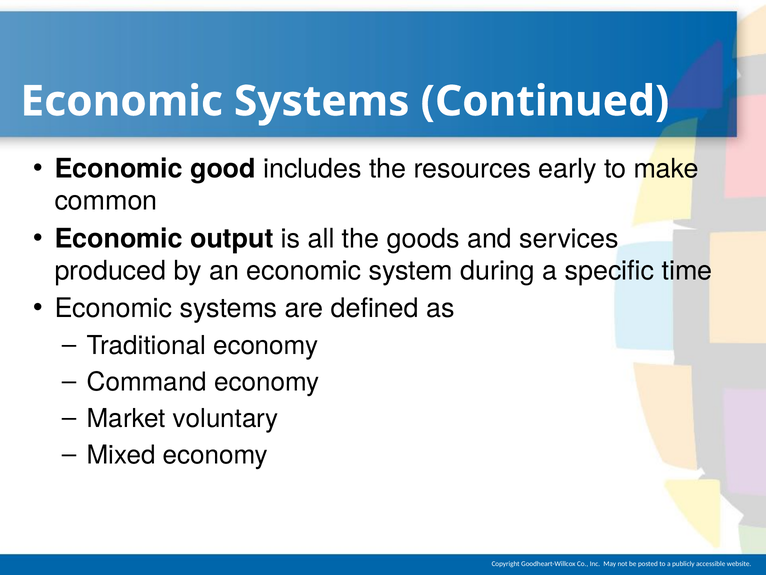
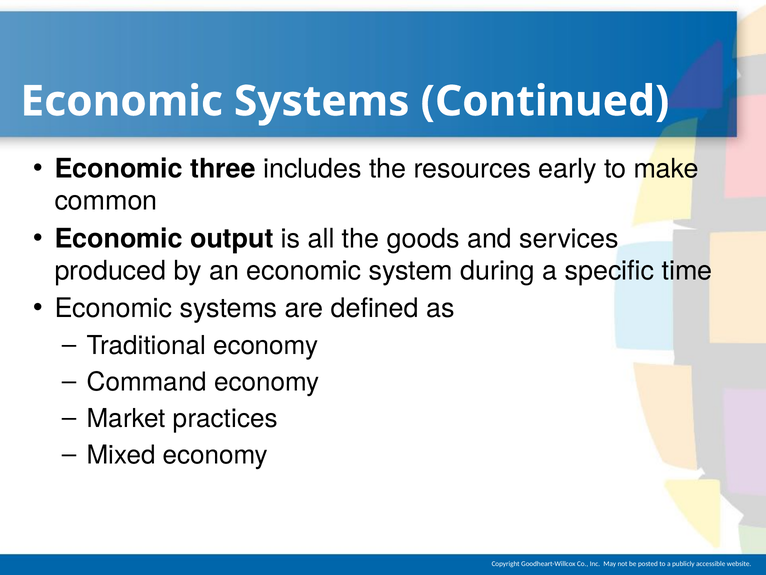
good: good -> three
voluntary: voluntary -> practices
